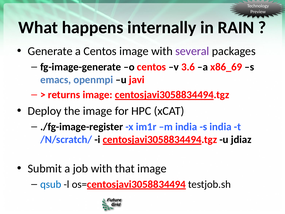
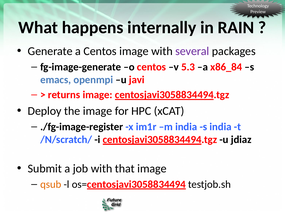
3.6: 3.6 -> 5.3
x86_69: x86_69 -> x86_84
qsub colour: blue -> orange
